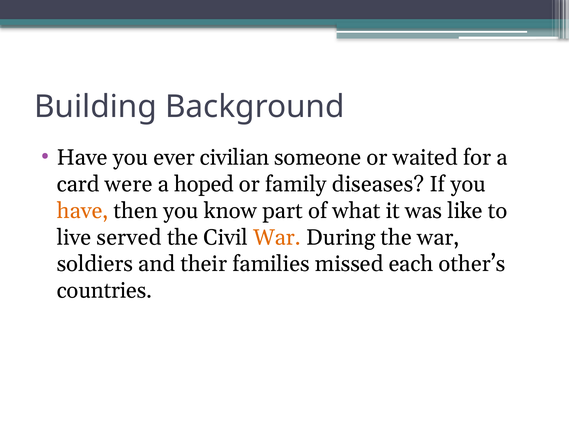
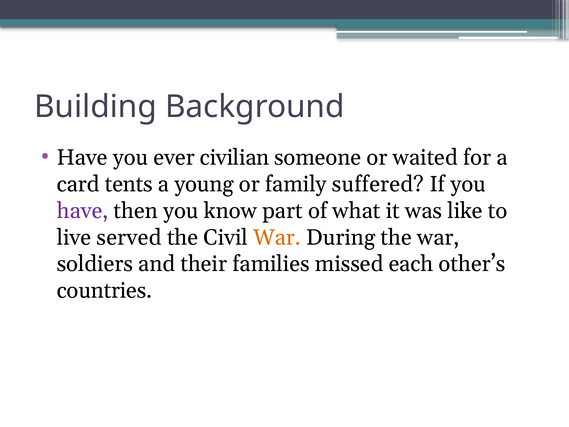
were: were -> tents
hoped: hoped -> young
diseases: diseases -> suffered
have at (83, 211) colour: orange -> purple
